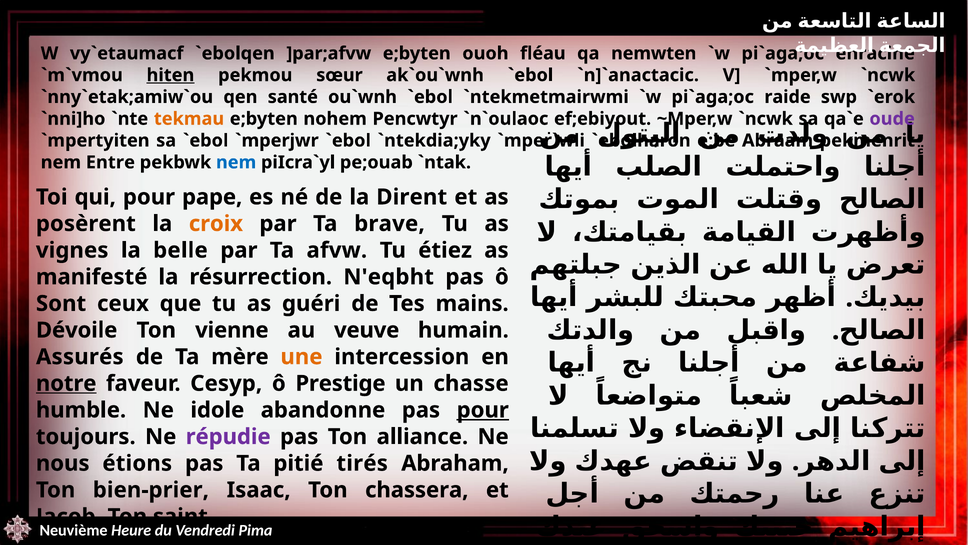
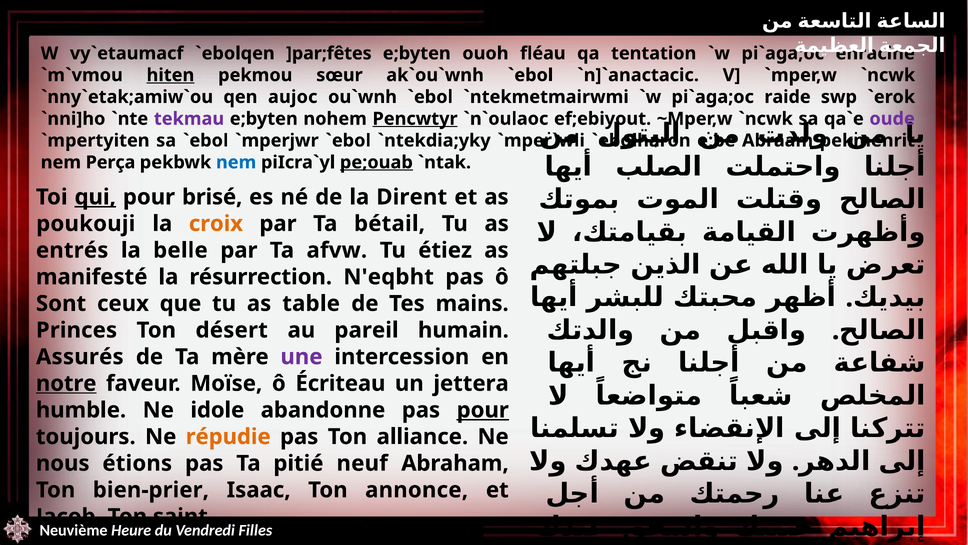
]par;afvw: ]par;afvw -> ]par;fêtes
nemwten: nemwten -> tentation
santé: santé -> aujoc
tekmau colour: orange -> purple
Pencwtyr underline: none -> present
Entre: Entre -> Perça
pe;ouab underline: none -> present
qui underline: none -> present
pape: pape -> brisé
posèrent: posèrent -> poukouji
brave: brave -> bétail
vignes: vignes -> entrés
guéri: guéri -> table
Dévoile: Dévoile -> Princes
vienne: vienne -> désert
veuve: veuve -> pareil
une colour: orange -> purple
Cesyp: Cesyp -> Moïse
Prestige: Prestige -> Écriteau
chasse: chasse -> jettera
répudie colour: purple -> orange
tirés: tirés -> neuf
chassera: chassera -> annonce
Pima: Pima -> Filles
